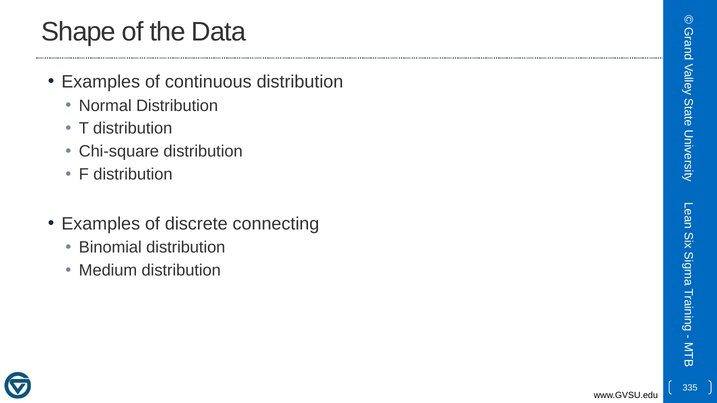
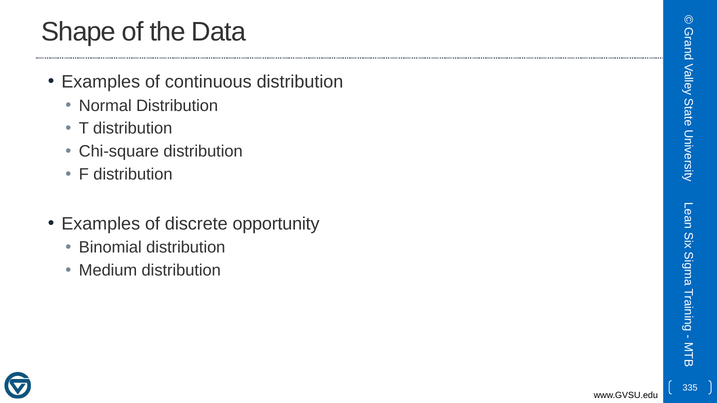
connecting: connecting -> opportunity
